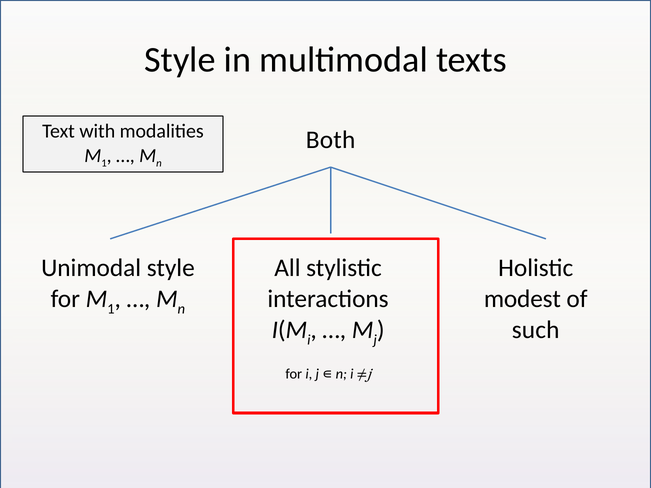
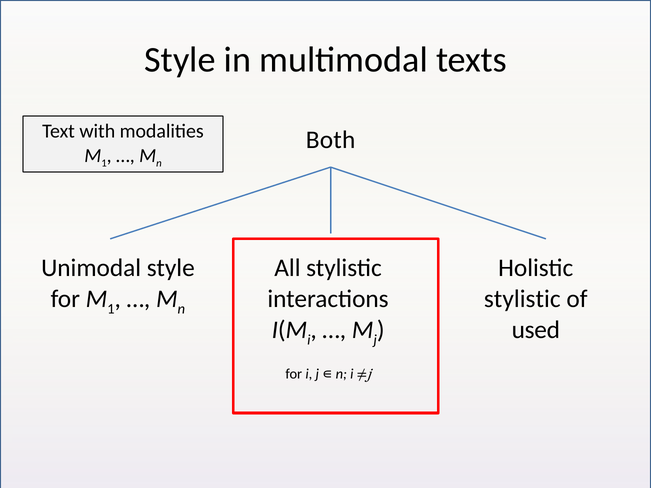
modest at (522, 299): modest -> stylistic
such: such -> used
